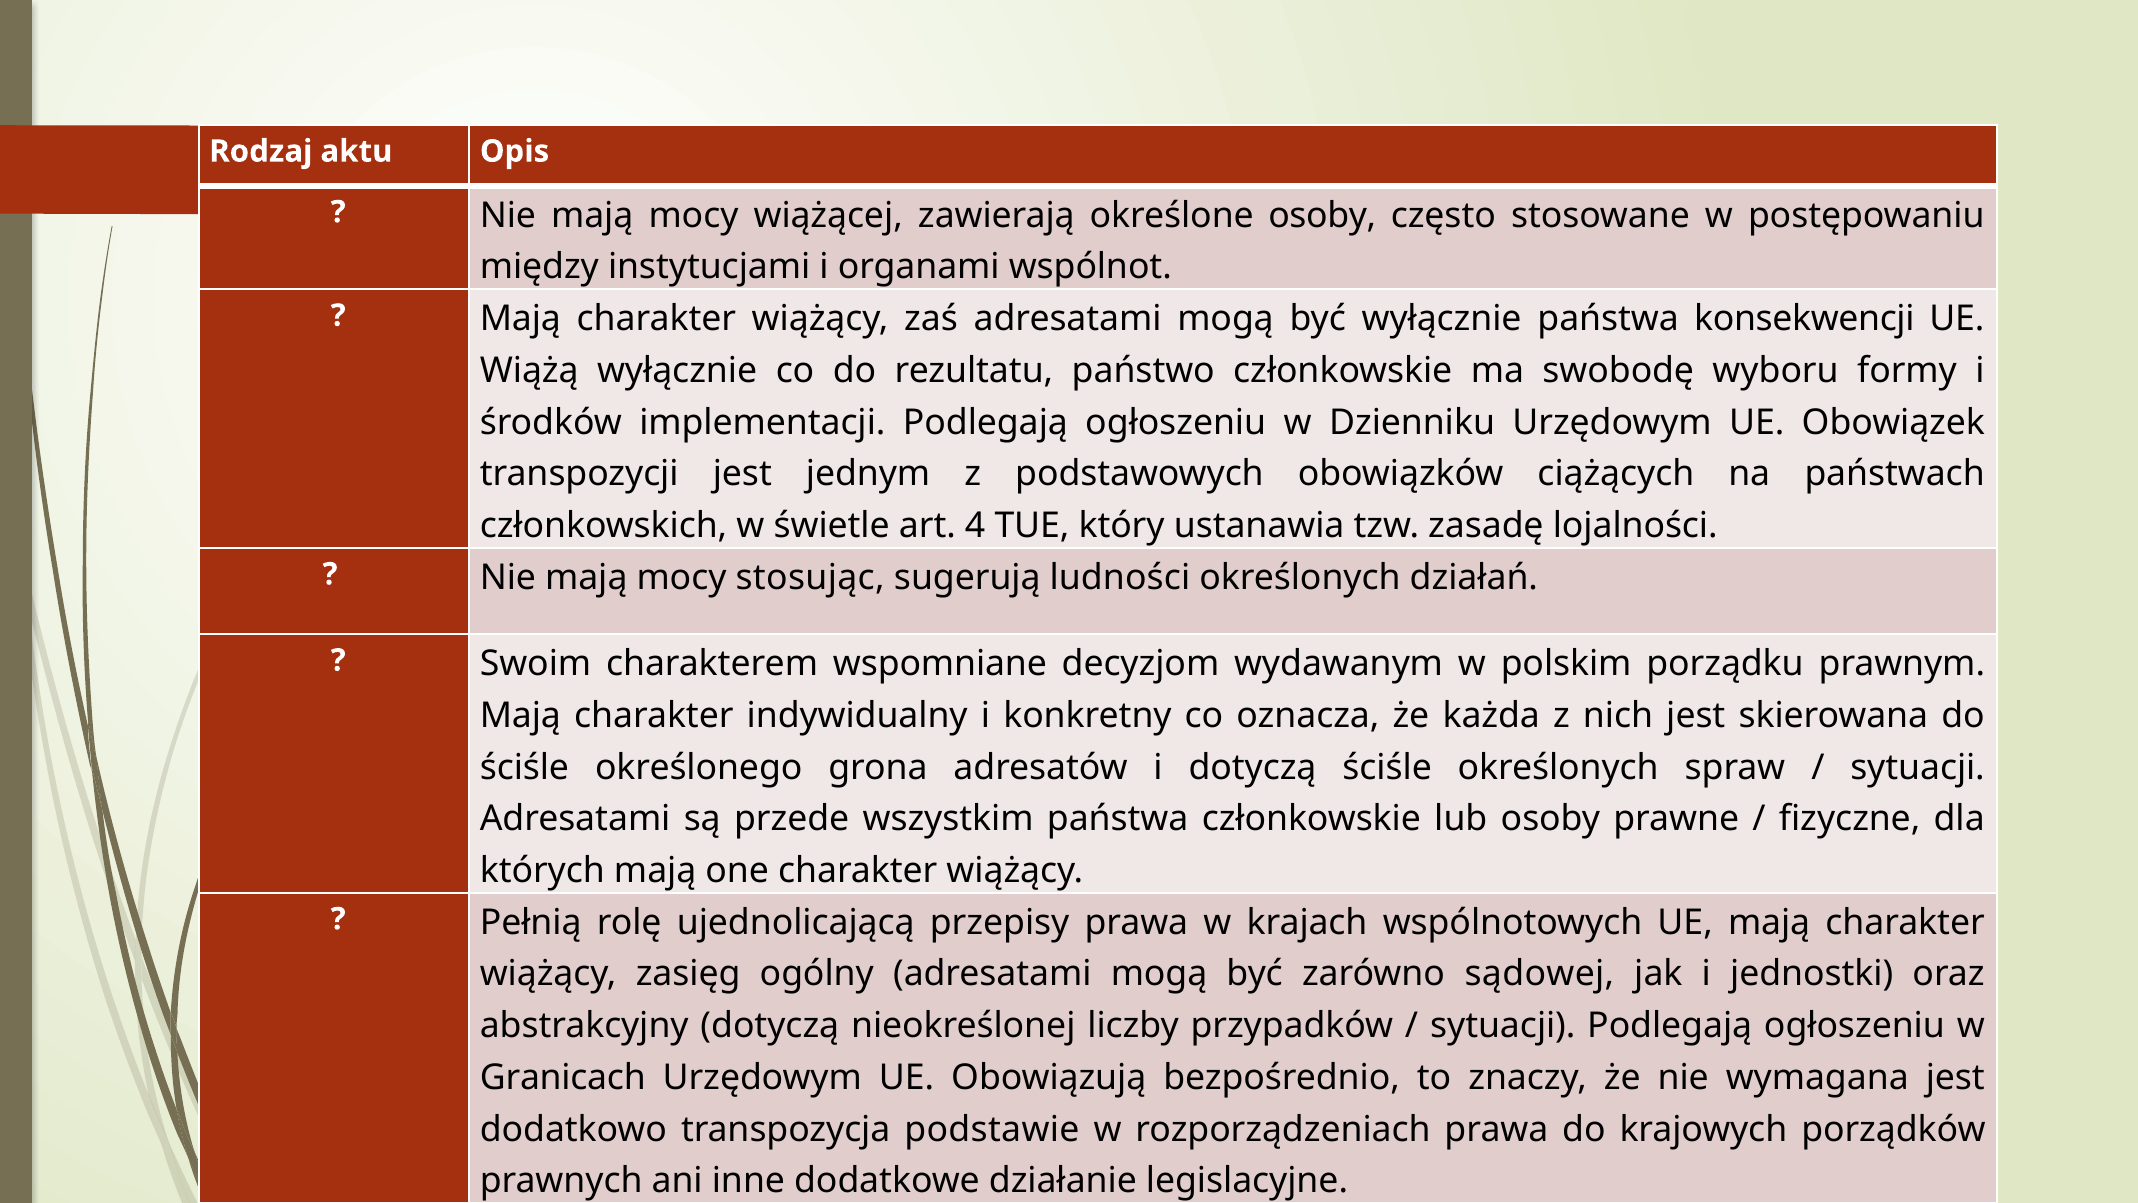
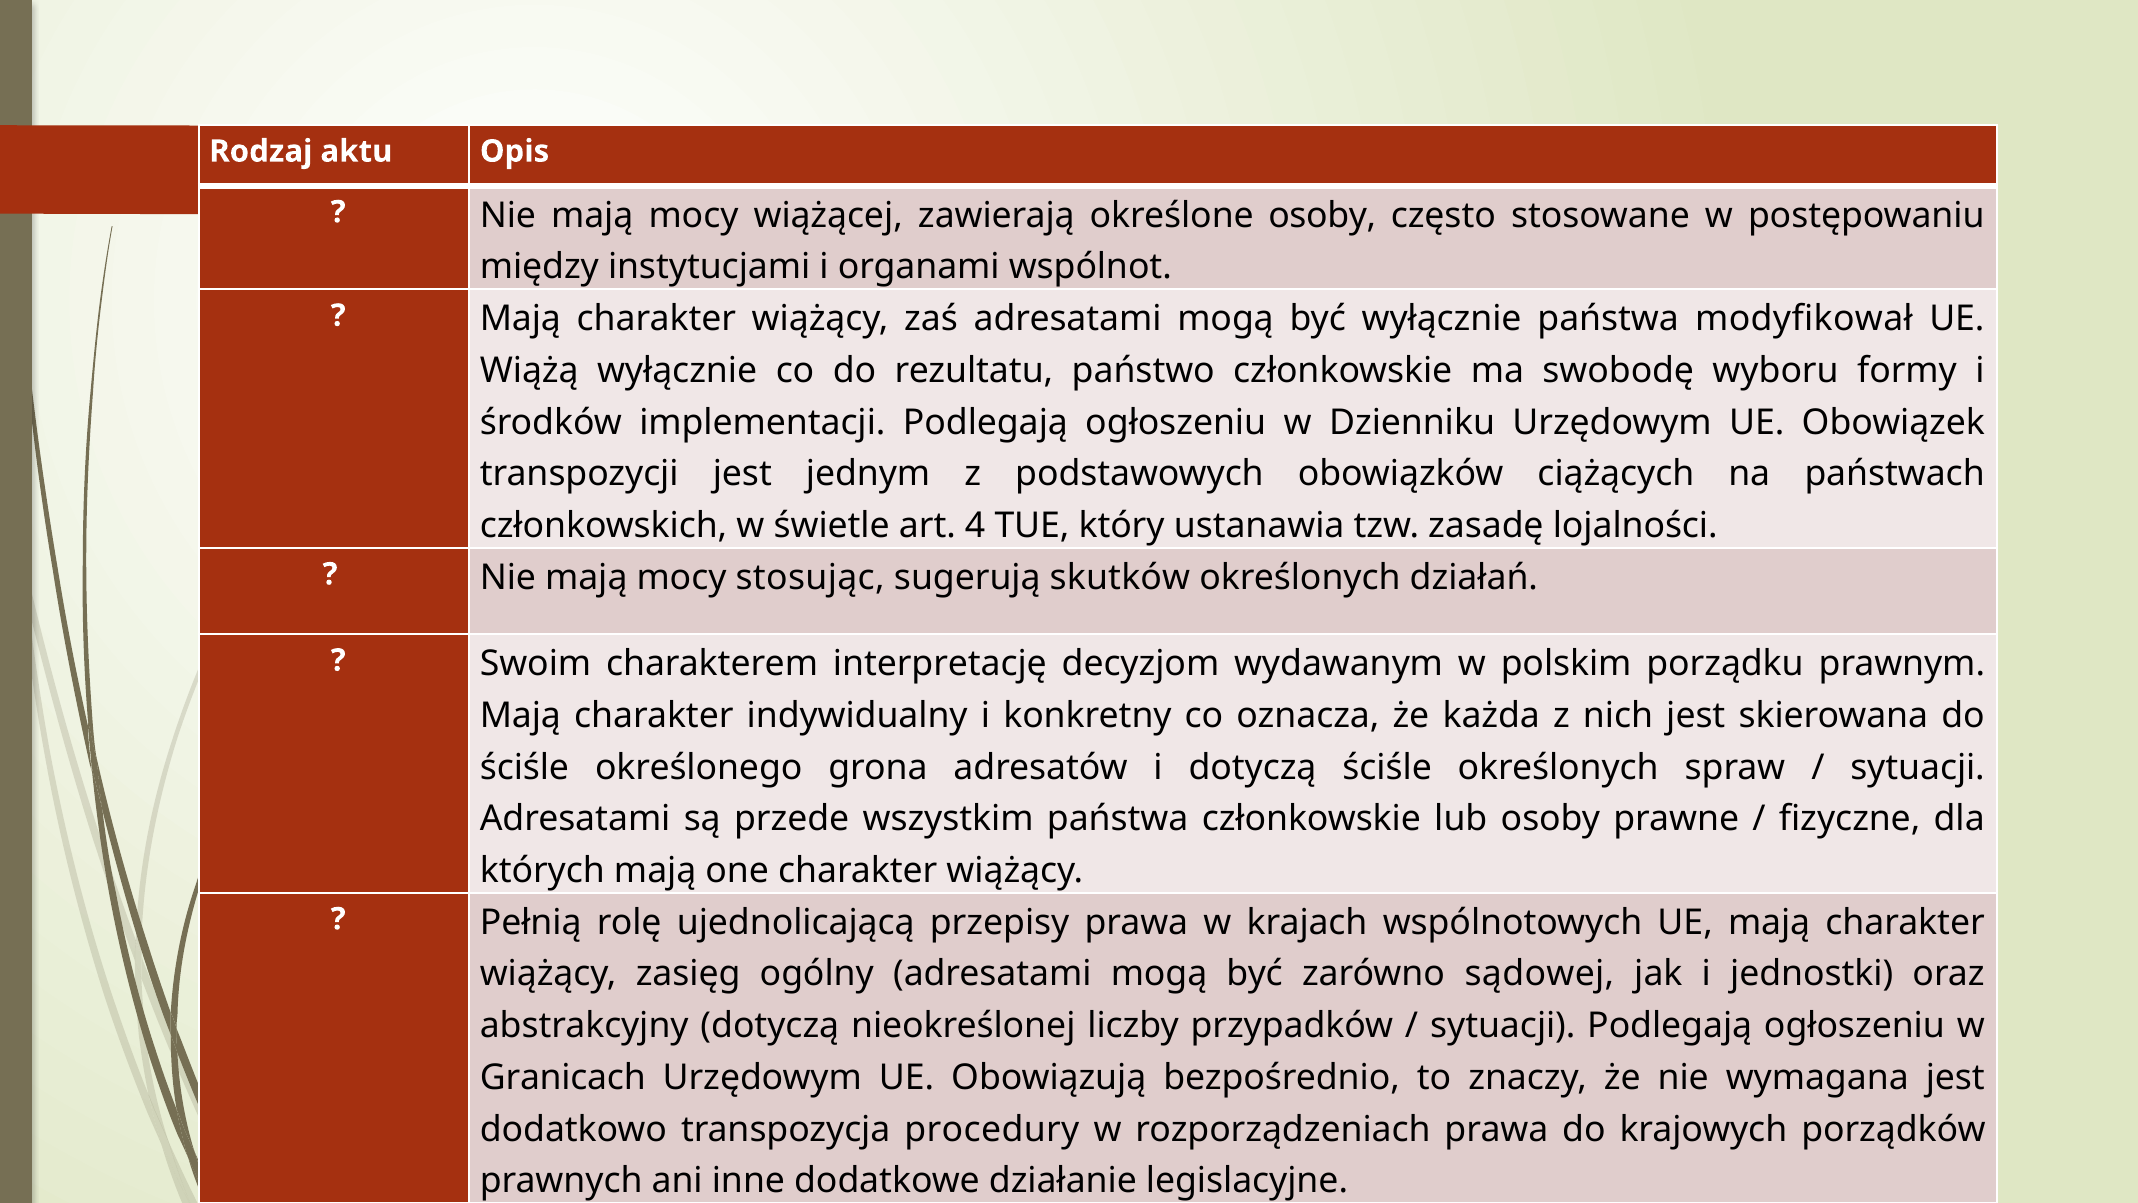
konsekwencji: konsekwencji -> modyfikował
ludności: ludności -> skutków
wspomniane: wspomniane -> interpretację
podstawie: podstawie -> procedury
